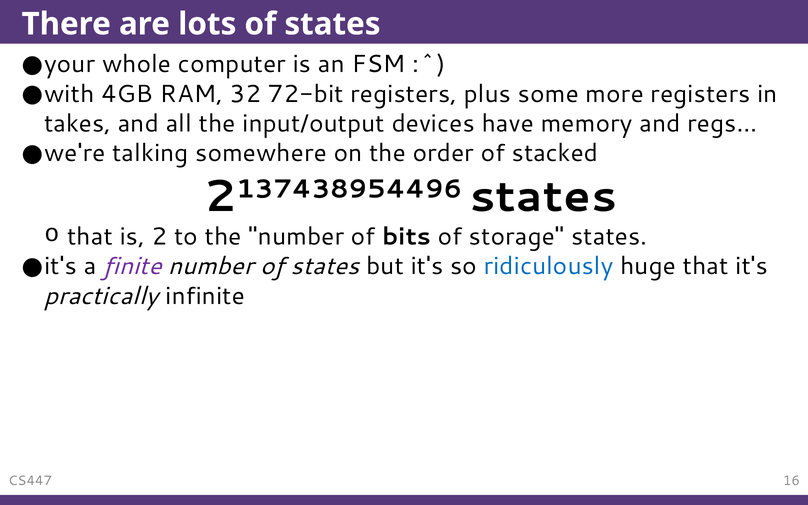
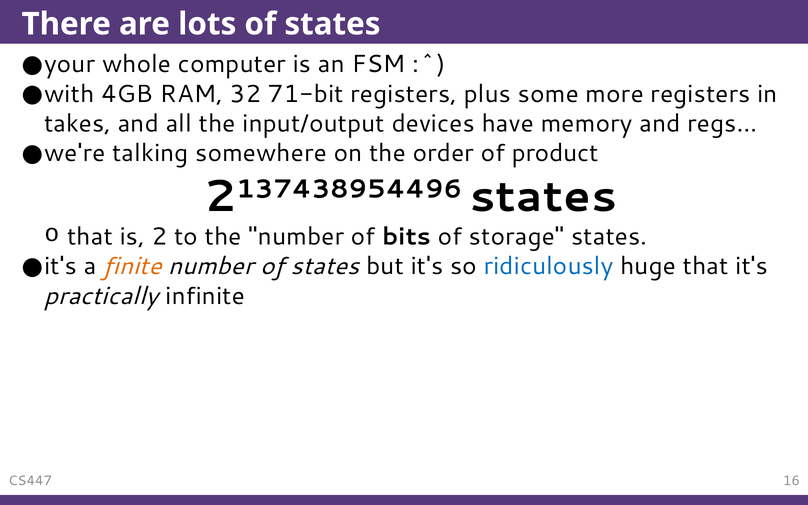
72-bit: 72-bit -> 71-bit
stacked: stacked -> product
finite colour: purple -> orange
